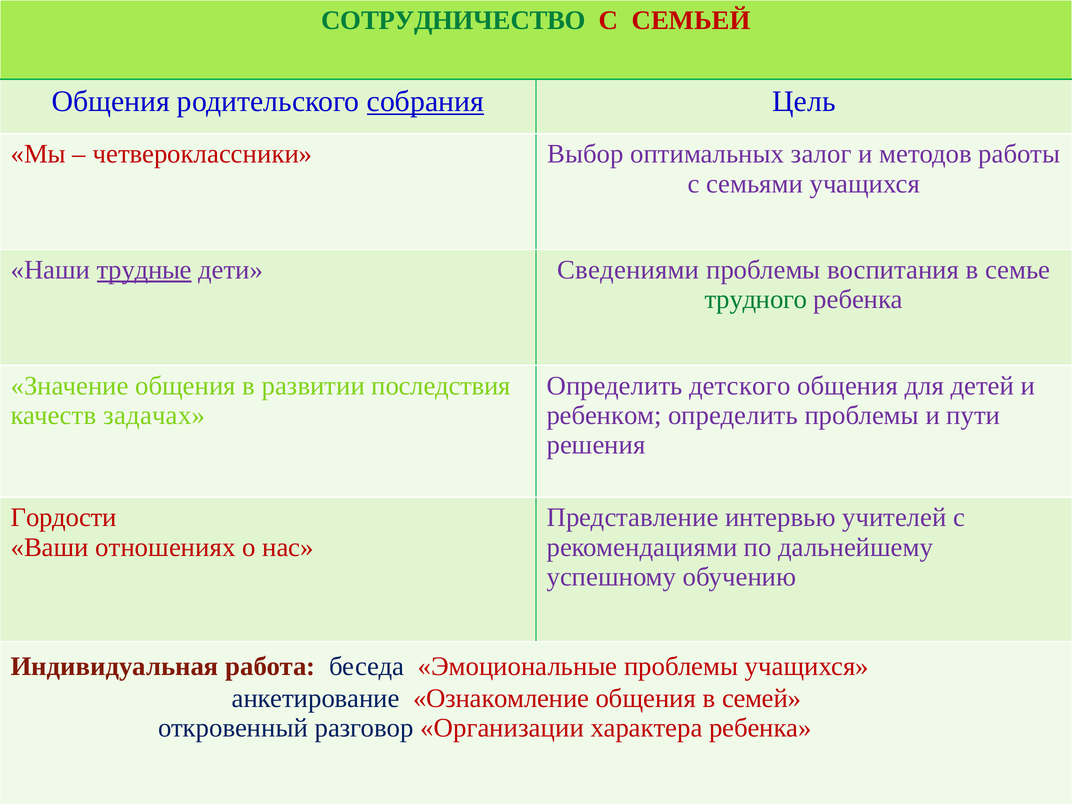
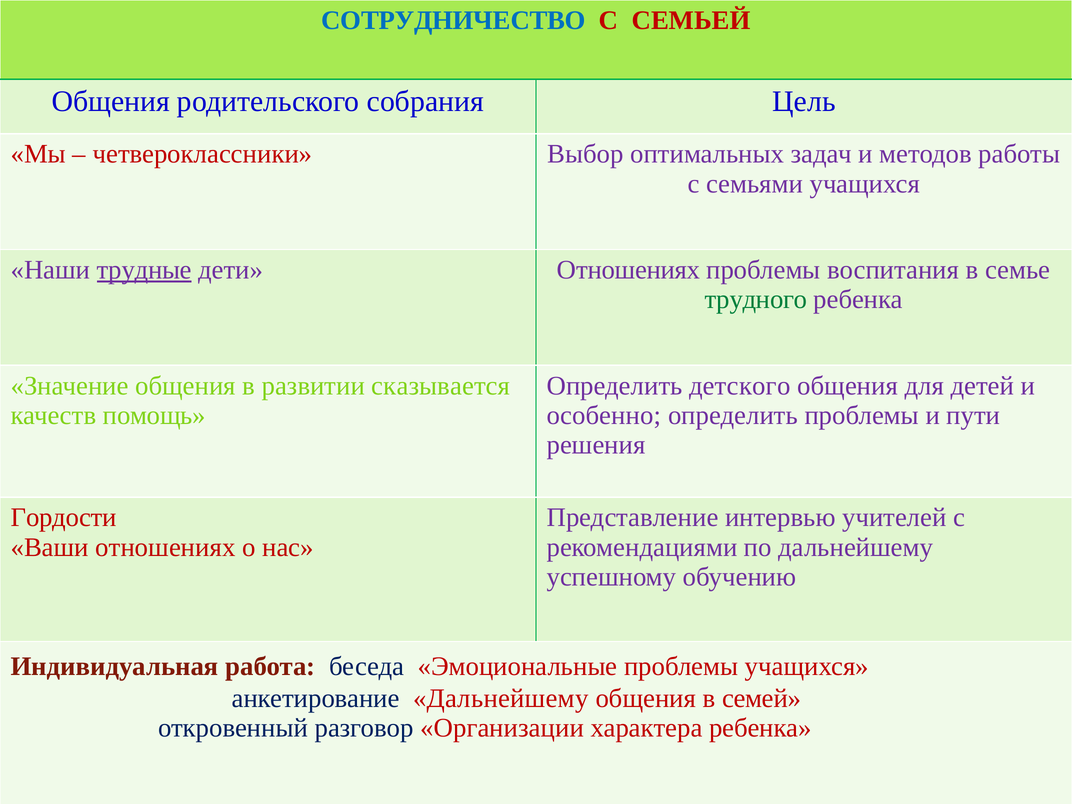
СОТРУДНИЧЕСТВО colour: green -> blue
собрания underline: present -> none
залог: залог -> задач
дети Сведениями: Сведениями -> Отношениях
последствия: последствия -> сказывается
задачах: задачах -> помощь
ребенком: ребенком -> особенно
анкетирование Ознакомление: Ознакомление -> Дальнейшему
